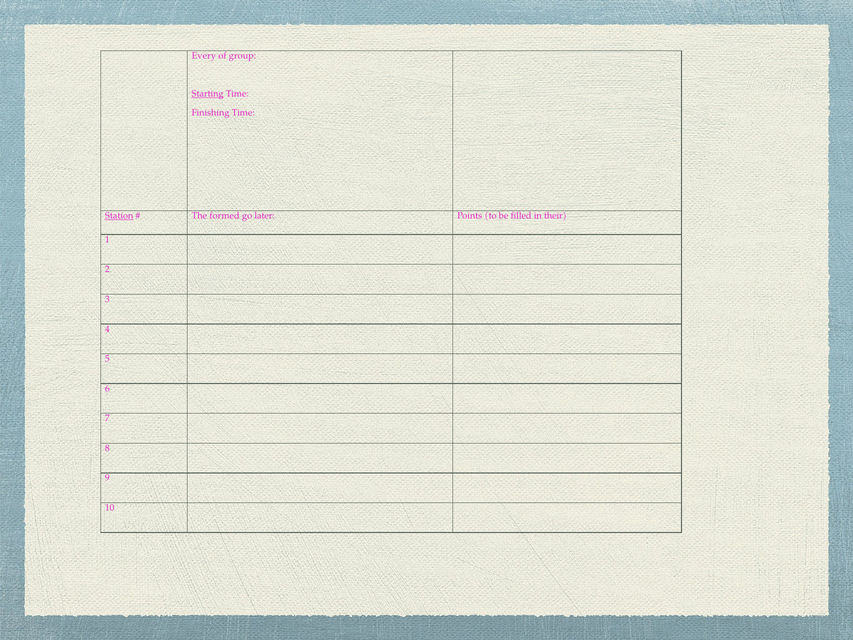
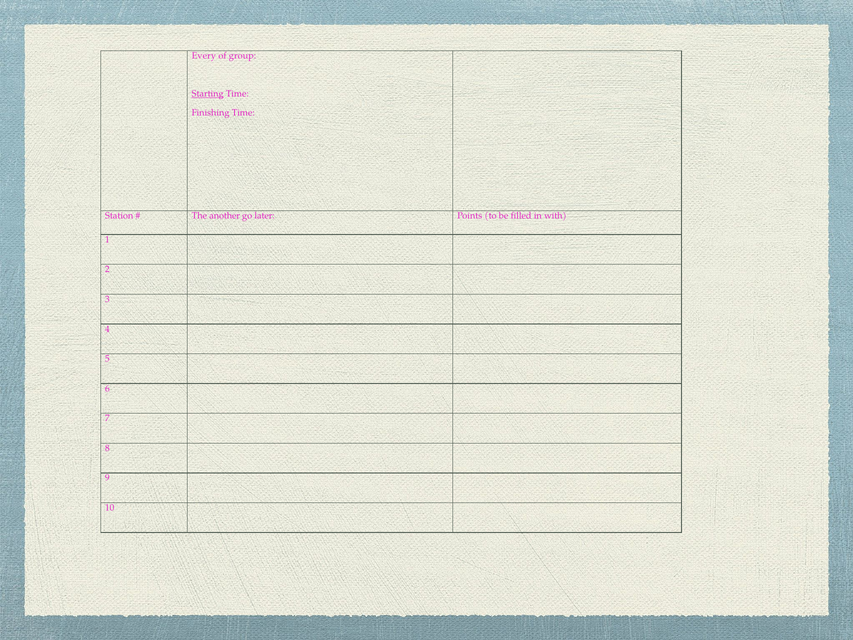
Station underline: present -> none
formed: formed -> another
their: their -> with
